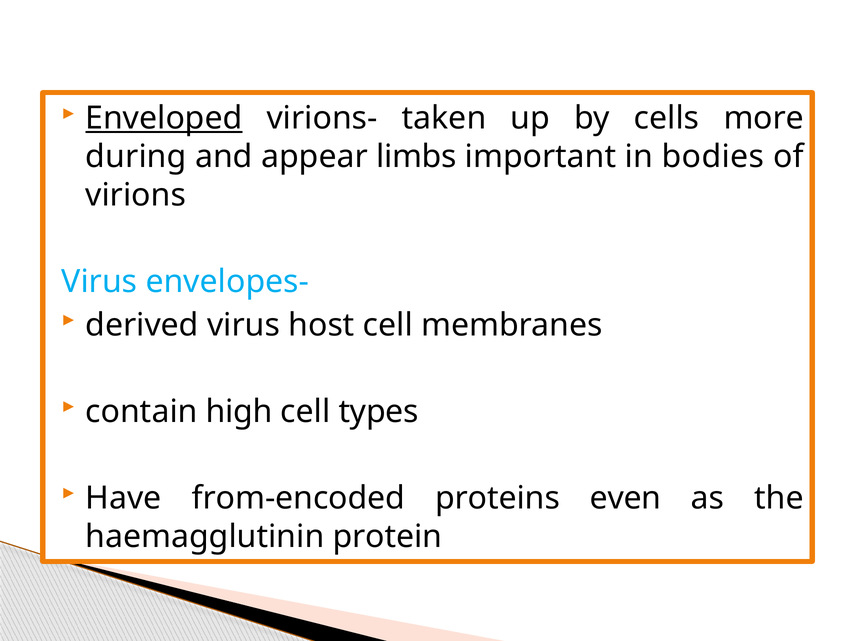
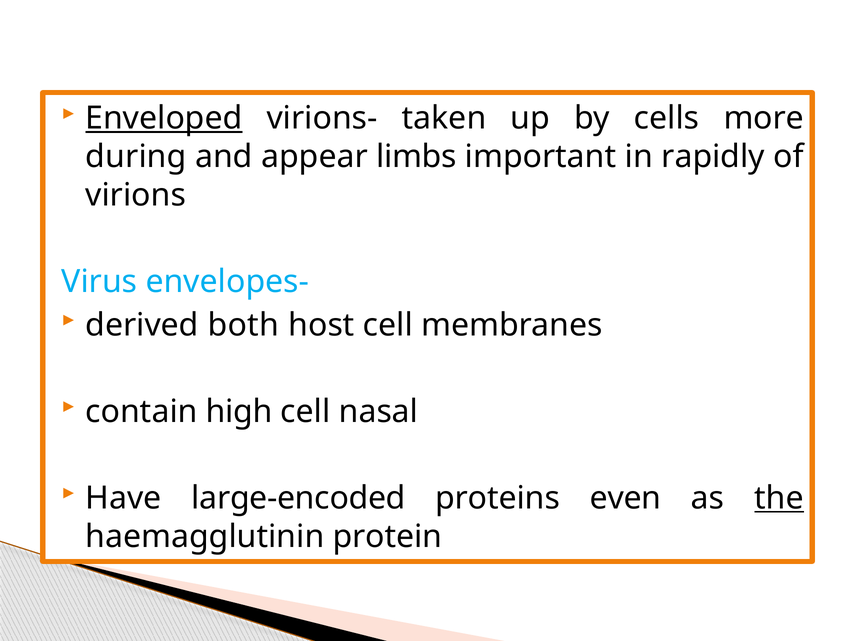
bodies: bodies -> rapidly
derived virus: virus -> both
types: types -> nasal
from-encoded: from-encoded -> large-encoded
the underline: none -> present
